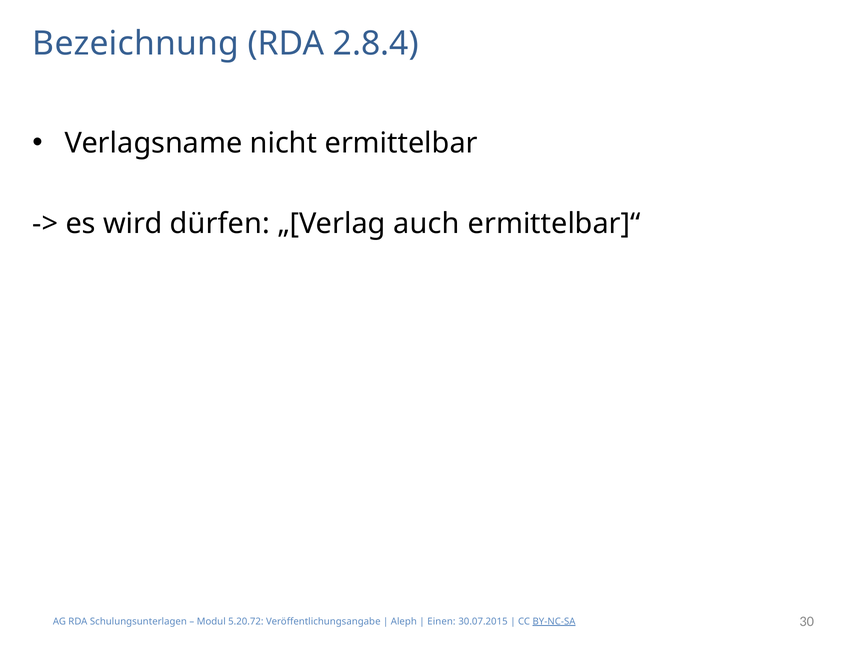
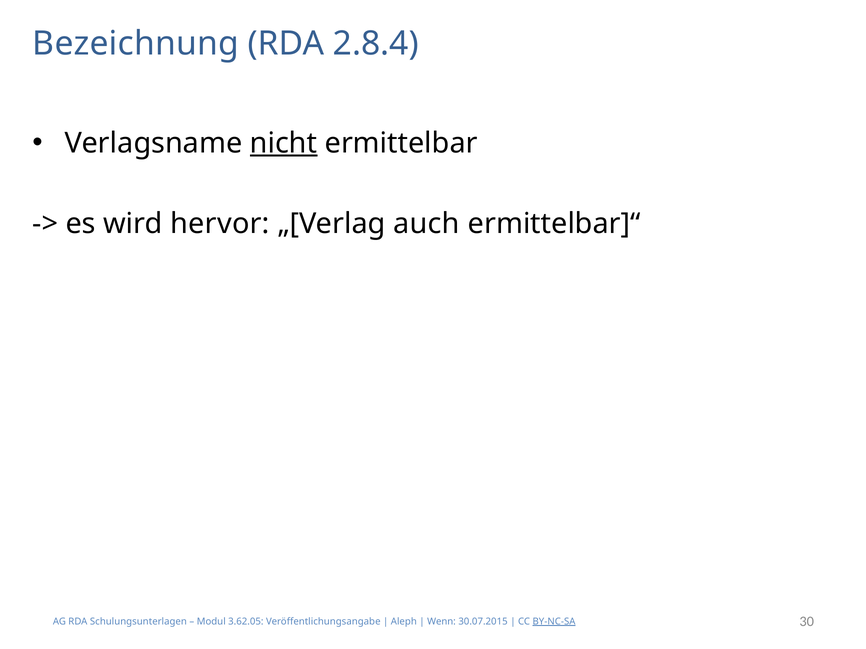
nicht underline: none -> present
dürfen: dürfen -> hervor
5.20.72: 5.20.72 -> 3.62.05
Einen: Einen -> Wenn
